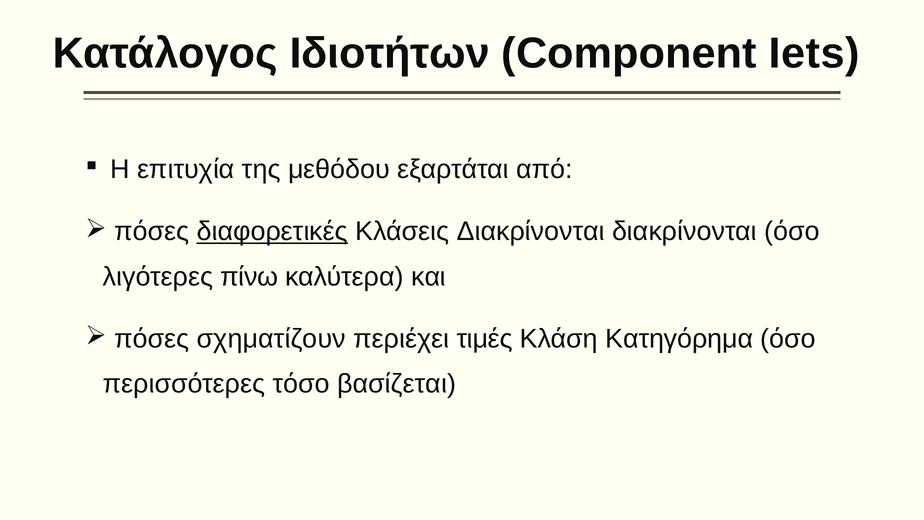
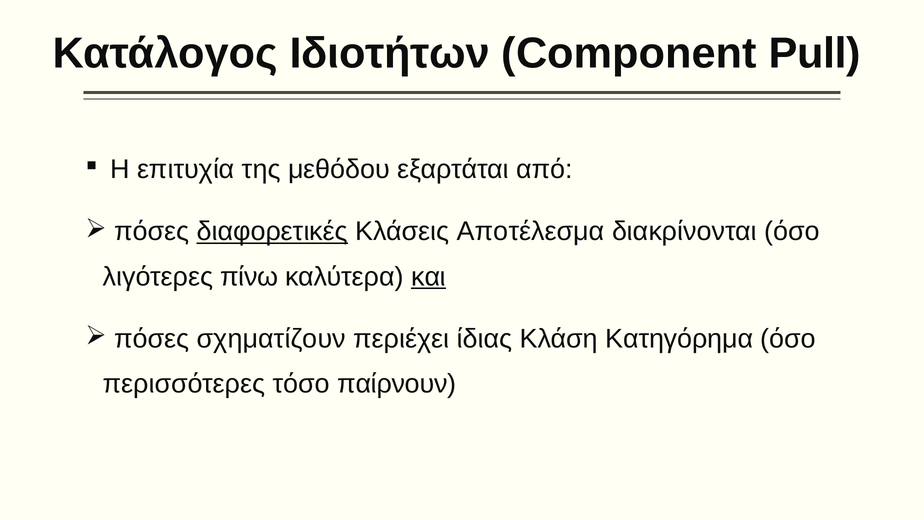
Iets: Iets -> Pull
Κλάσεις Διακρίνονται: Διακρίνονται -> Αποτέλεσμα
και underline: none -> present
τιμές: τιμές -> ίδιας
βασίζεται: βασίζεται -> παίρνουν
